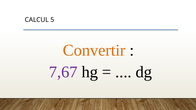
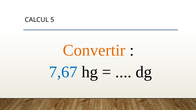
7,67 colour: purple -> blue
